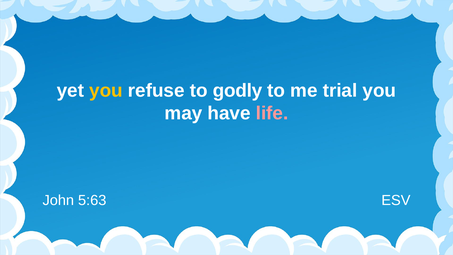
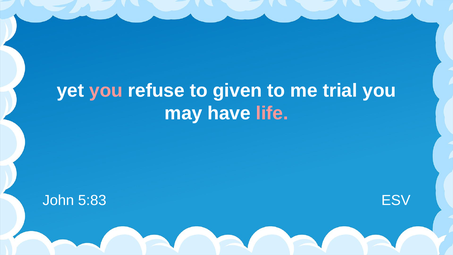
you at (106, 91) colour: yellow -> pink
godly: godly -> given
5:63: 5:63 -> 5:83
